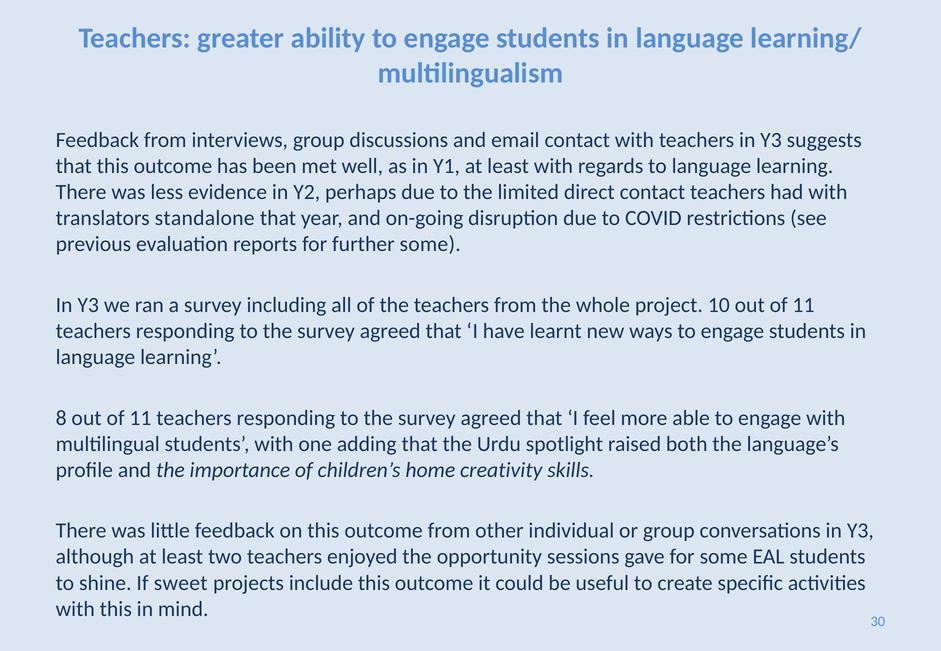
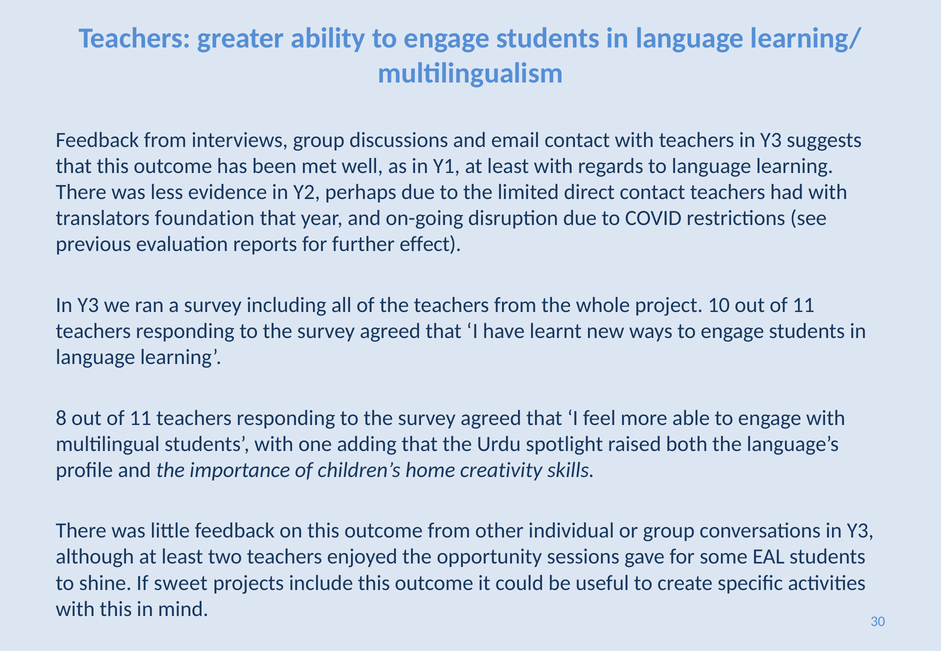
standalone: standalone -> foundation
further some: some -> effect
